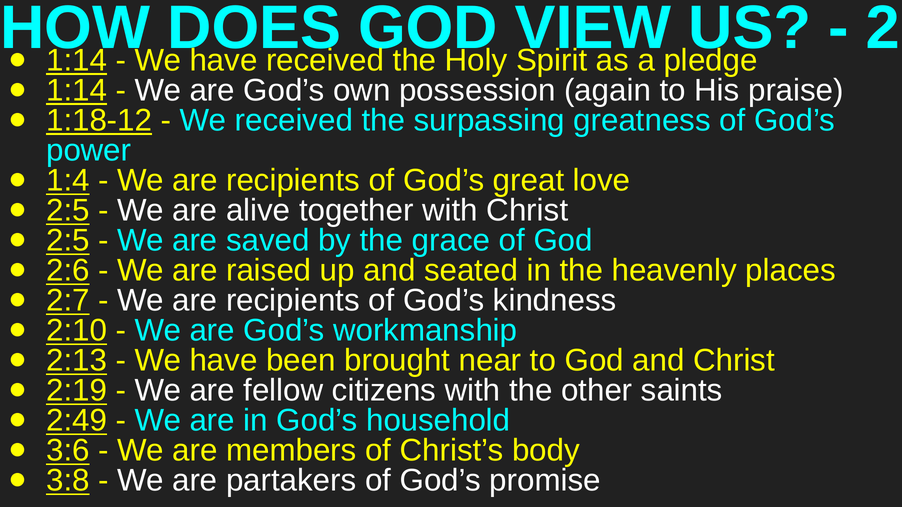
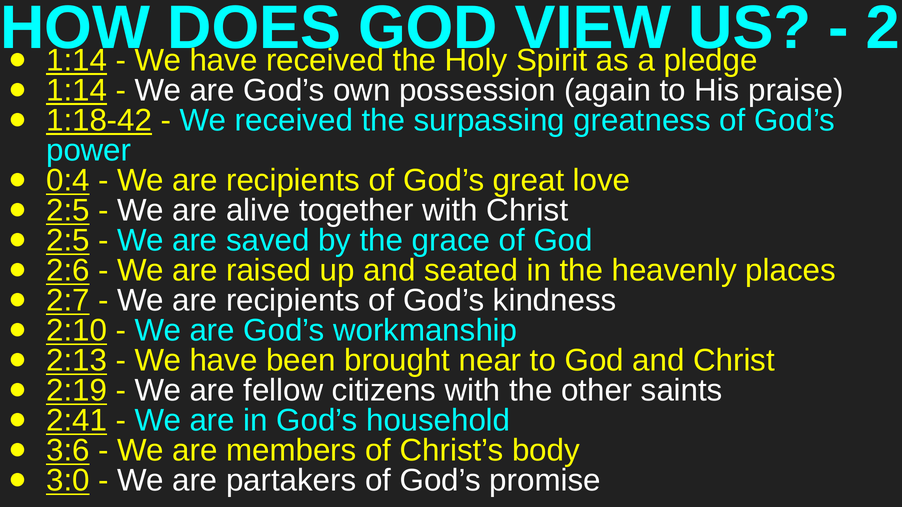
1:18-12: 1:18-12 -> 1:18-42
1:4: 1:4 -> 0:4
2:49: 2:49 -> 2:41
3:8: 3:8 -> 3:0
